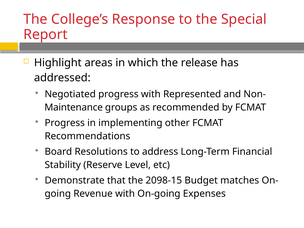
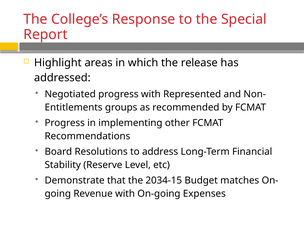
Maintenance: Maintenance -> Entitlements
2098-15: 2098-15 -> 2034-15
